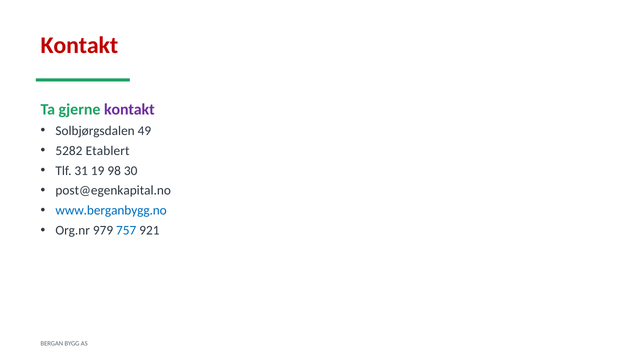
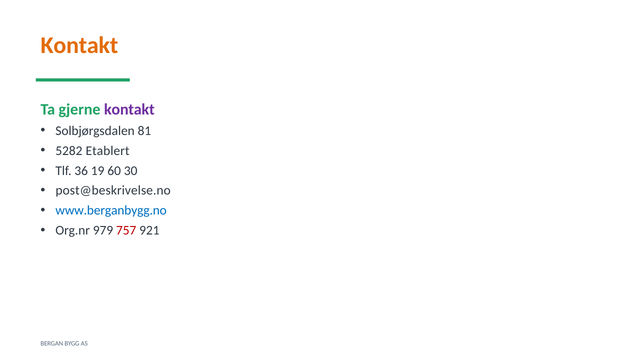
Kontakt at (79, 45) colour: red -> orange
49: 49 -> 81
31: 31 -> 36
98: 98 -> 60
post@egenkapital.no: post@egenkapital.no -> post@beskrivelse.no
757 colour: blue -> red
